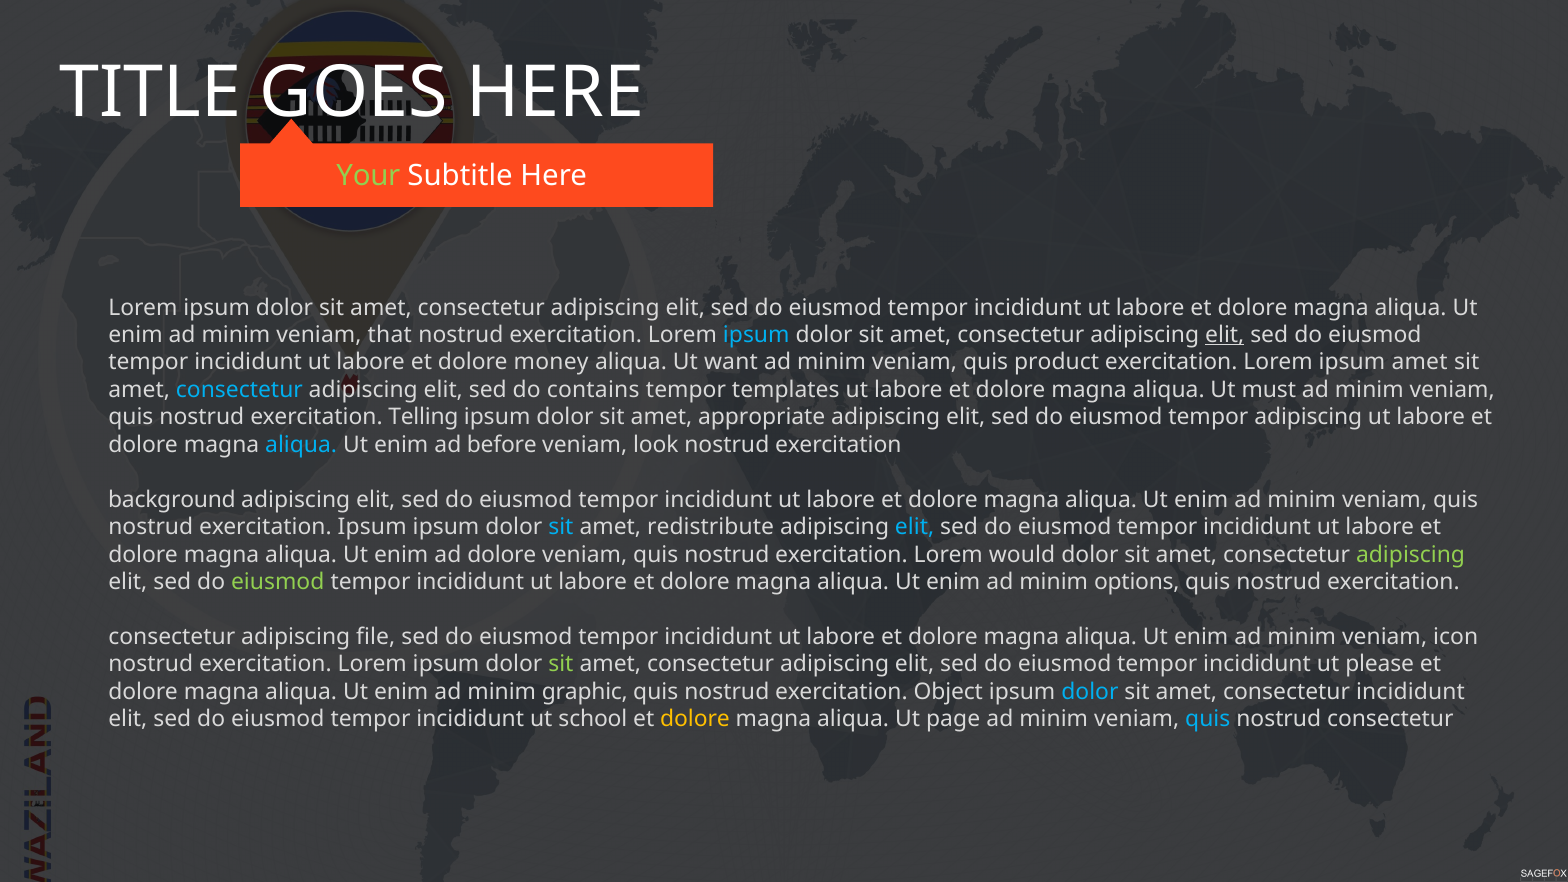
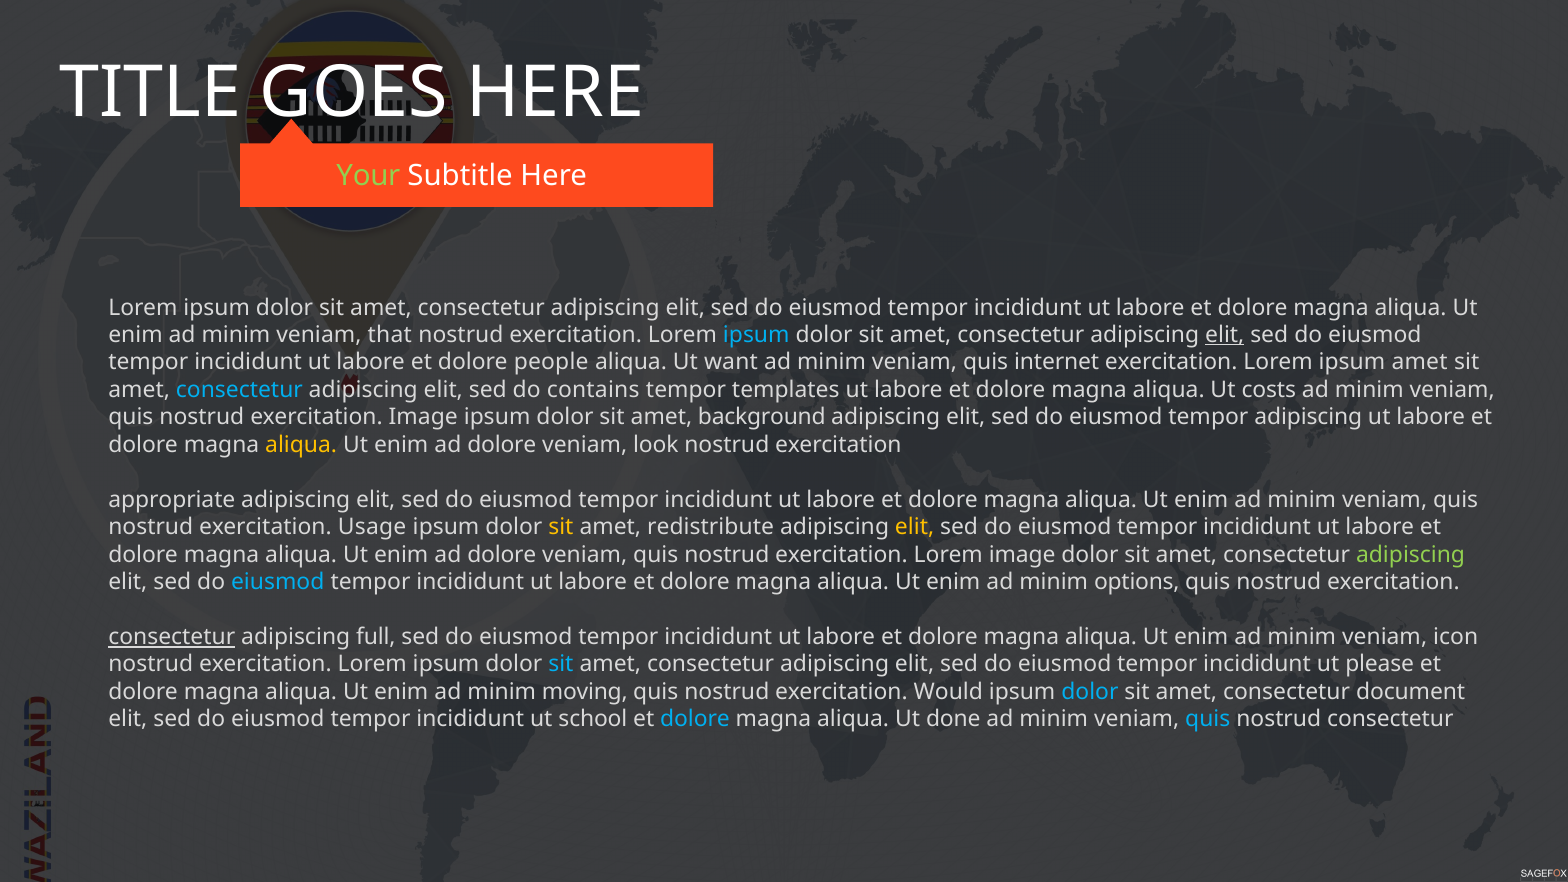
money: money -> people
product: product -> internet
must: must -> costs
exercitation Telling: Telling -> Image
appropriate: appropriate -> background
aliqua at (301, 445) colour: light blue -> yellow
before at (502, 445): before -> dolore
background: background -> appropriate
exercitation Ipsum: Ipsum -> Usage
sit at (561, 527) colour: light blue -> yellow
elit at (915, 527) colour: light blue -> yellow
Lorem would: would -> image
eiusmod at (278, 582) colour: light green -> light blue
consectetur at (172, 637) underline: none -> present
file: file -> full
sit at (561, 664) colour: light green -> light blue
graphic: graphic -> moving
Object: Object -> Would
consectetur incididunt: incididunt -> document
dolore at (695, 719) colour: yellow -> light blue
page: page -> done
